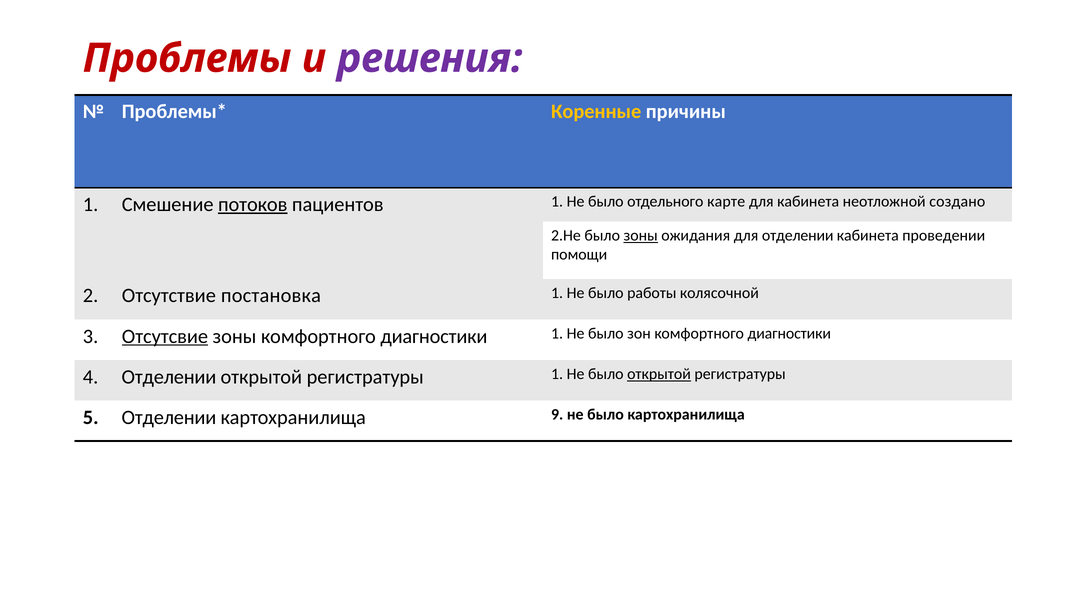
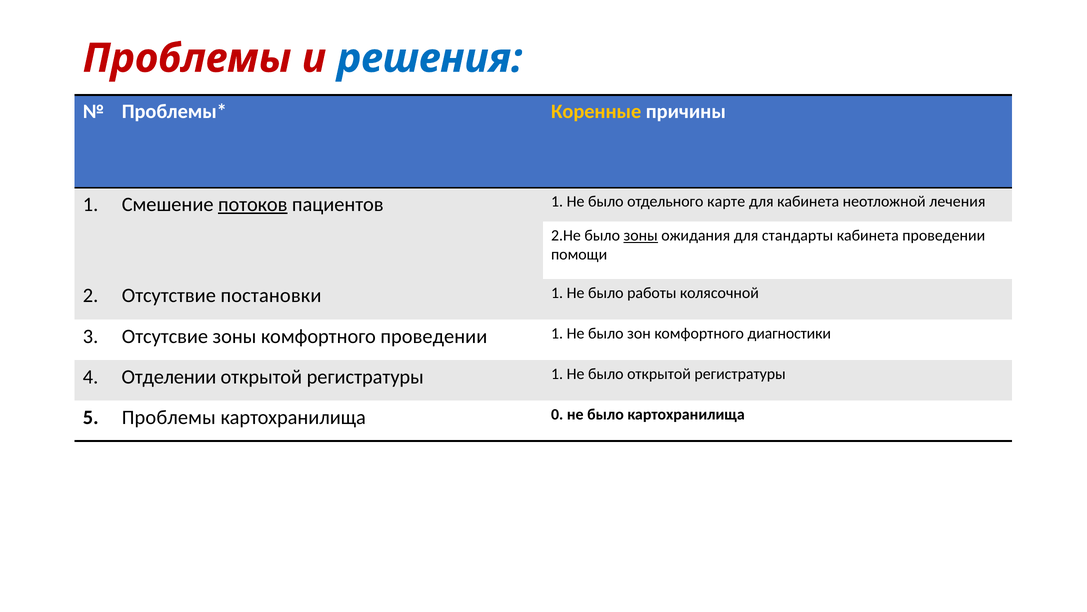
решения colour: purple -> blue
создано: создано -> лечения
для отделении: отделении -> стандарты
постановка: постановка -> постановки
Отсутсвие underline: present -> none
зоны комфортного диагностики: диагностики -> проведении
открытой at (659, 374) underline: present -> none
5 Отделении: Отделении -> Проблемы
9: 9 -> 0
